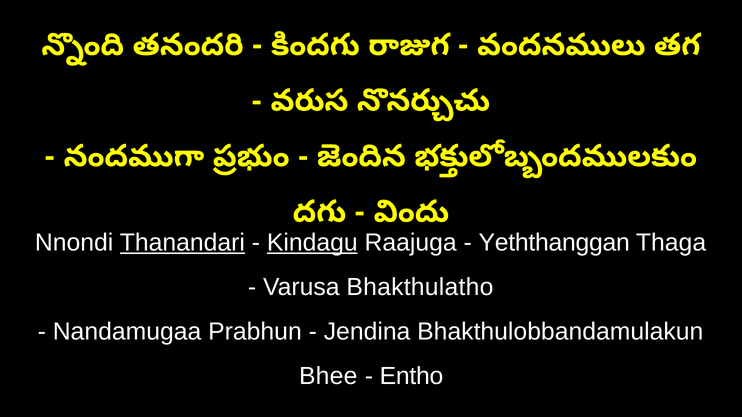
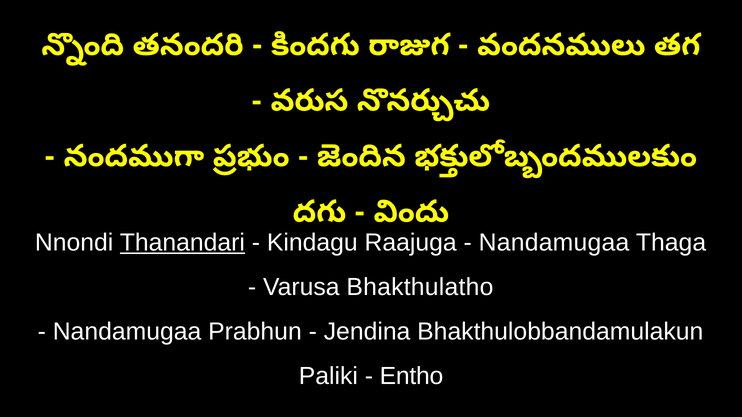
Kindagu underline: present -> none
Yeththanggan at (554, 243): Yeththanggan -> Nandamugaa
Bhee: Bhee -> Paliki
